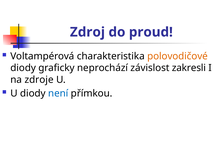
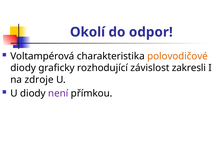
Zdroj: Zdroj -> Okolí
proud: proud -> odpor
neprochází: neprochází -> rozhodující
není colour: blue -> purple
